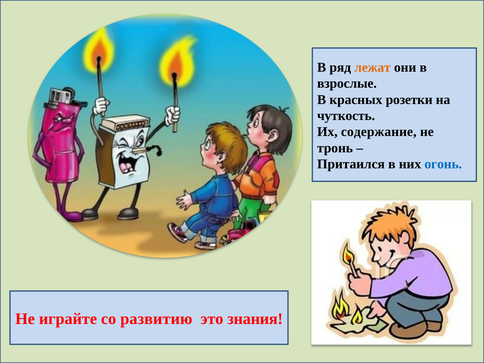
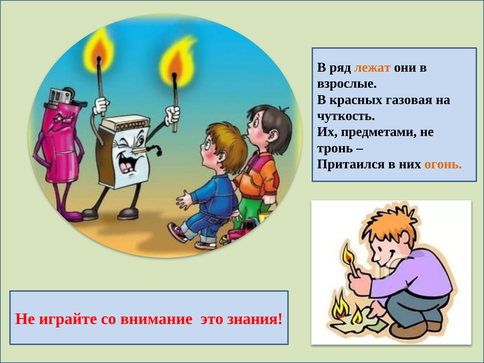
розетки: розетки -> газовая
содержание: содержание -> предметами
огонь colour: blue -> orange
развитию: развитию -> внимание
